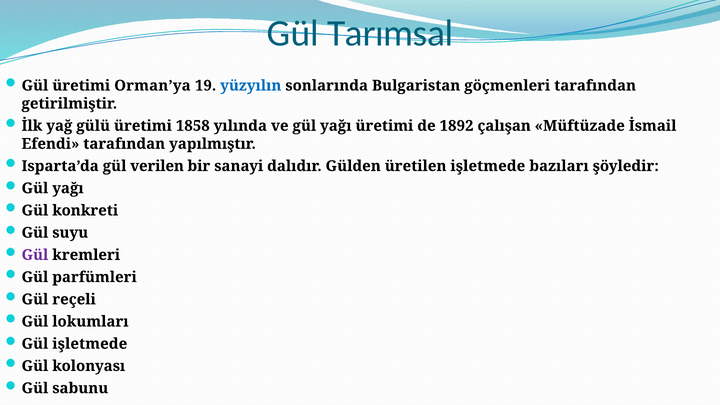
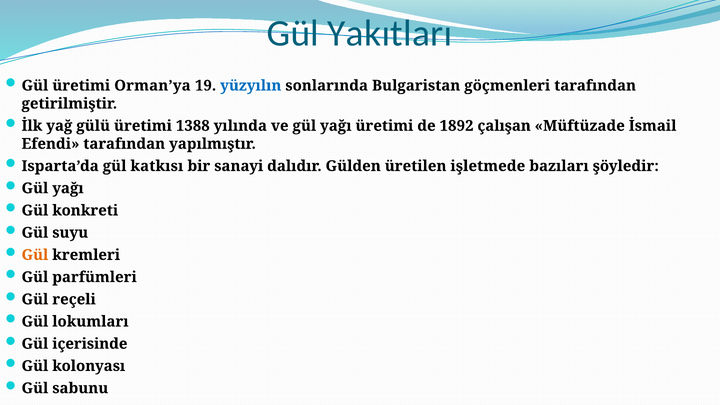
Tarımsal: Tarımsal -> Yakıtları
1858: 1858 -> 1388
verilen: verilen -> katkısı
Gül at (35, 255) colour: purple -> orange
Gül işletmede: işletmede -> içerisinde
